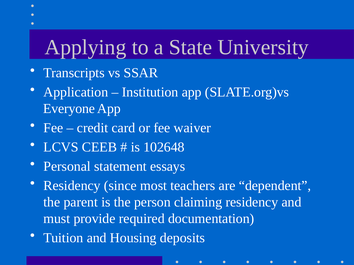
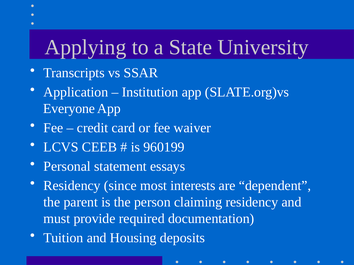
102648: 102648 -> 960199
teachers: teachers -> interests
